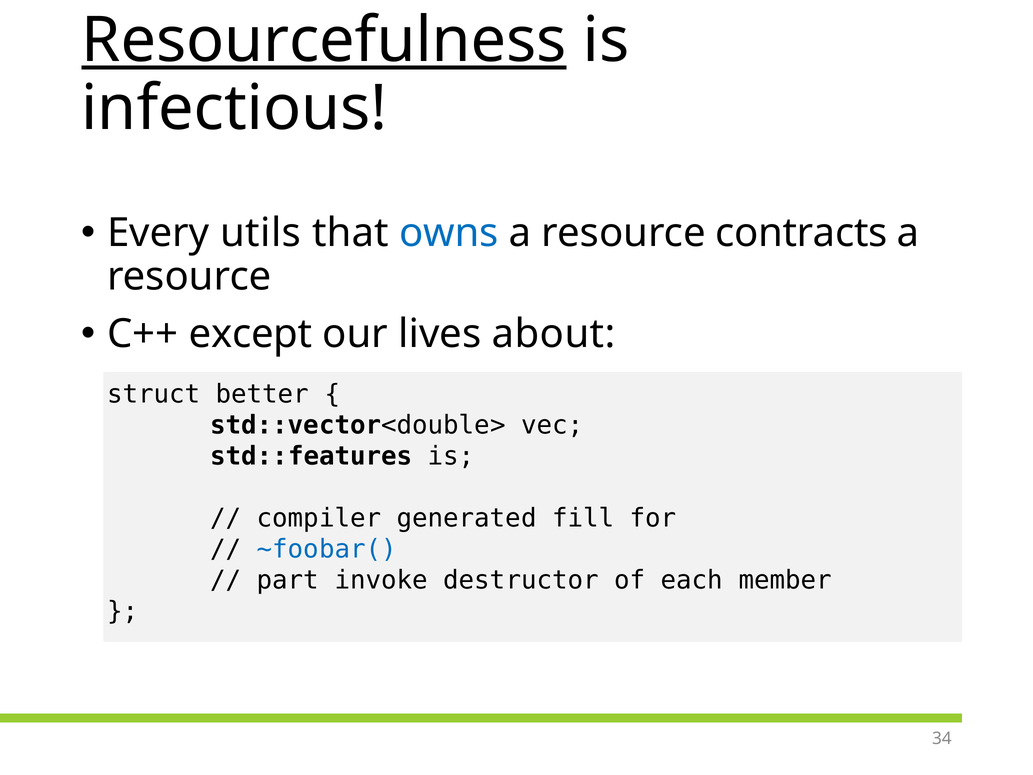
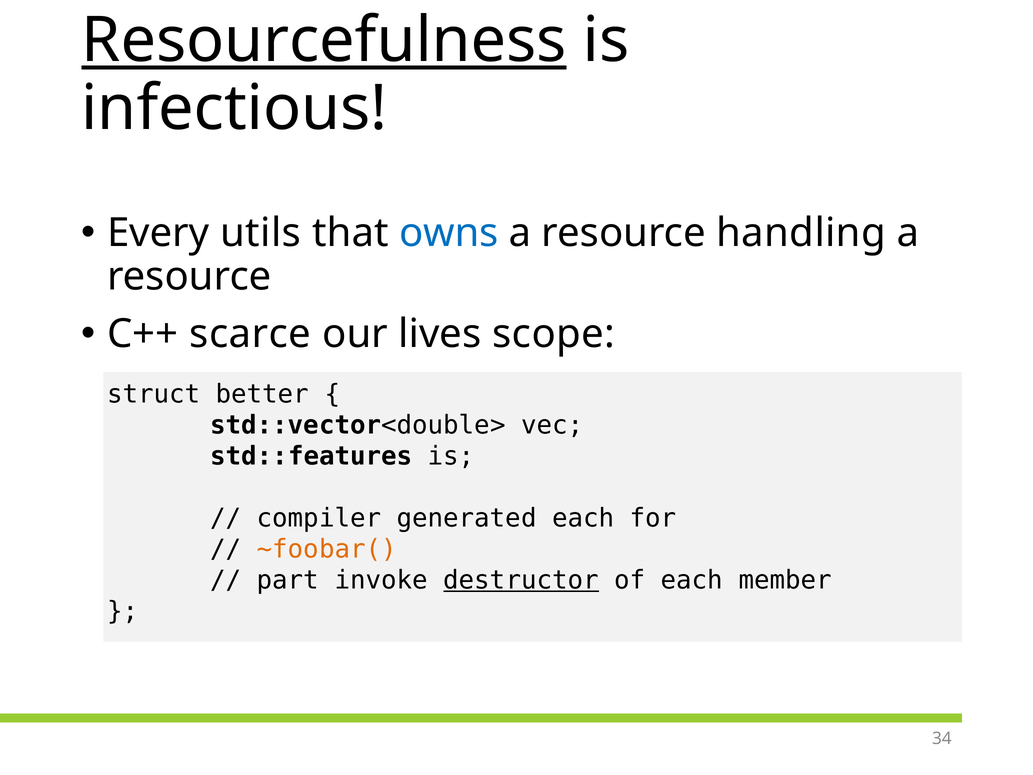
contracts: contracts -> handling
except: except -> scarce
about: about -> scope
generated fill: fill -> each
~foobar( colour: blue -> orange
destructor underline: none -> present
